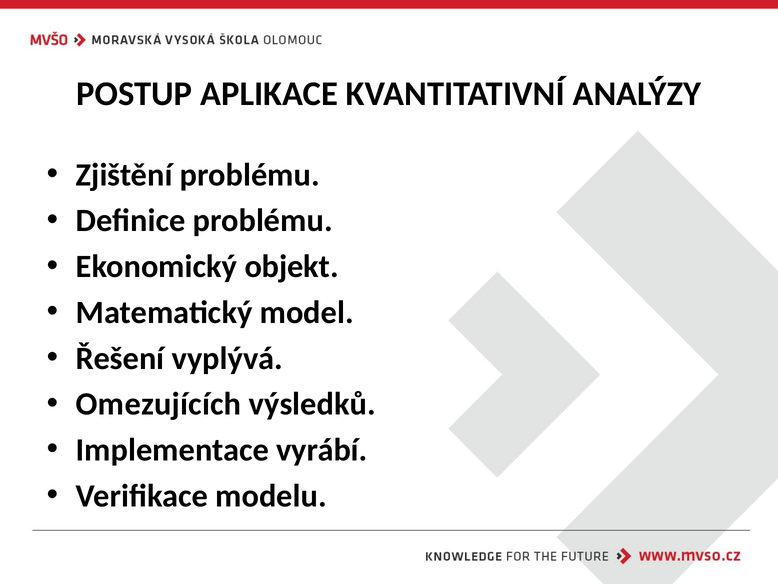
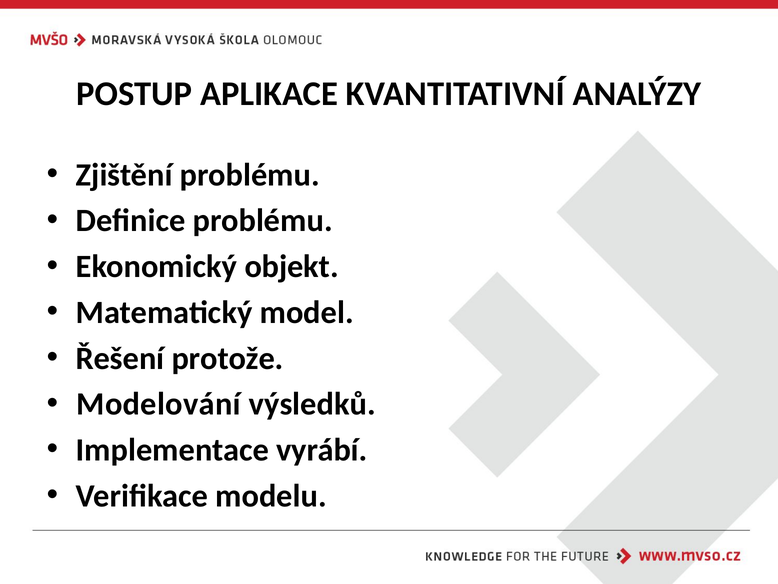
vyplývá: vyplývá -> protože
Omezujících: Omezujících -> Modelování
